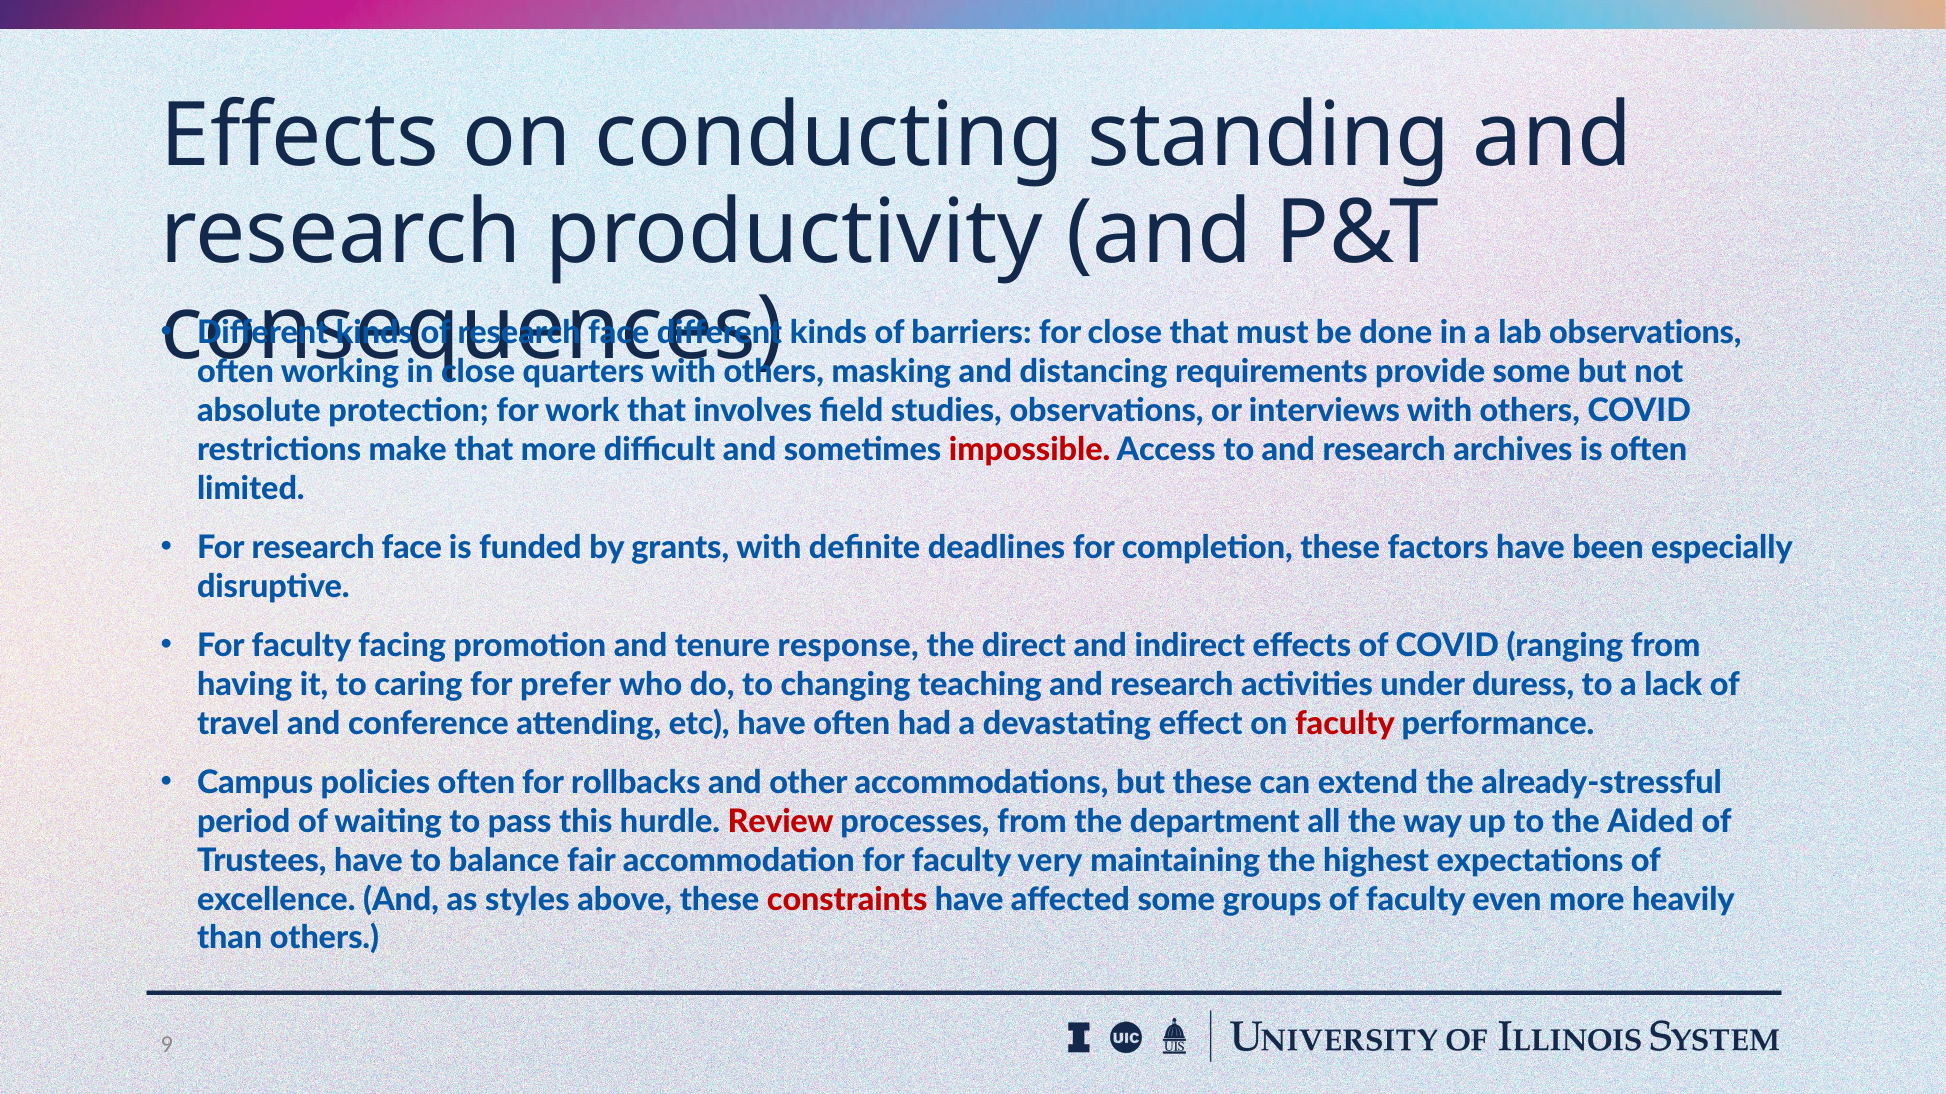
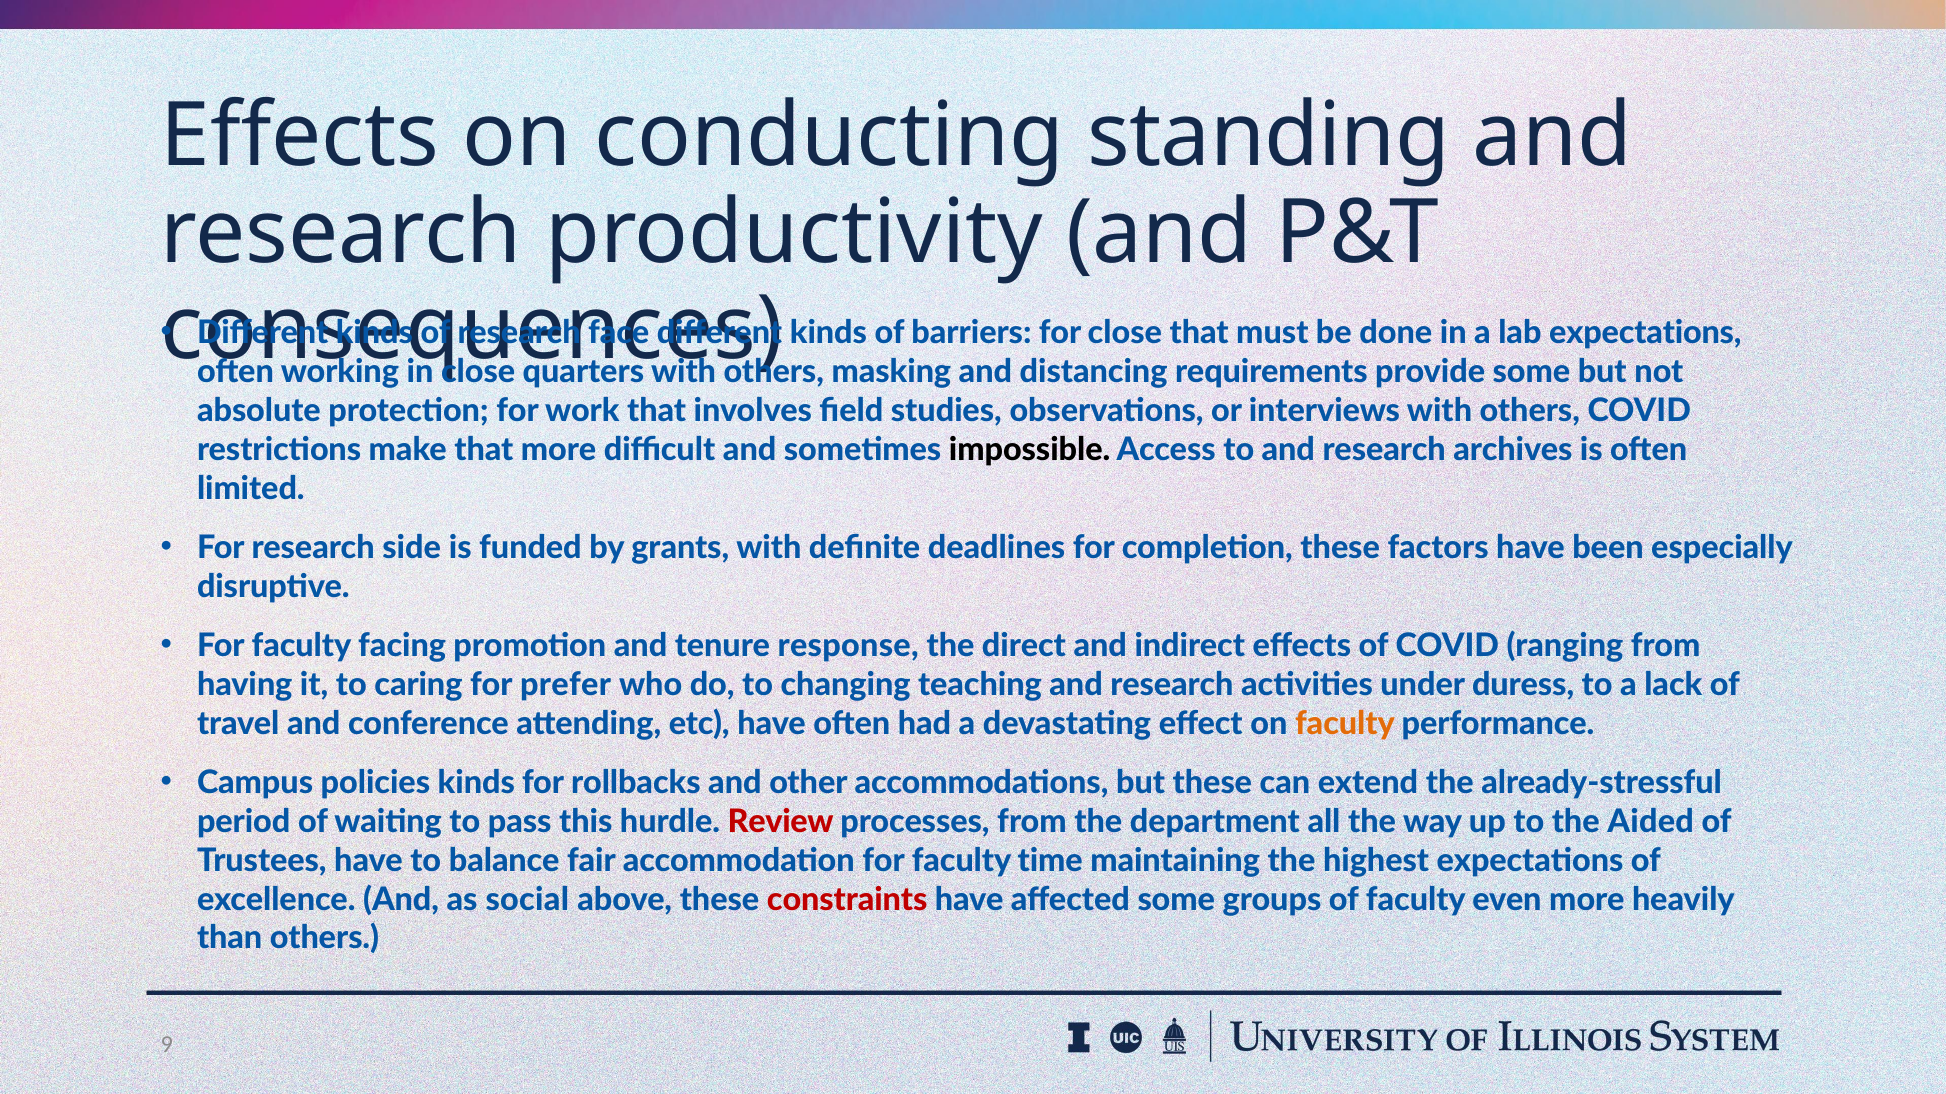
lab observations: observations -> expectations
impossible colour: red -> black
For research face: face -> side
faculty at (1345, 724) colour: red -> orange
policies often: often -> kinds
very: very -> time
styles: styles -> social
